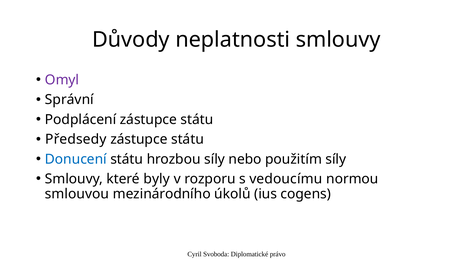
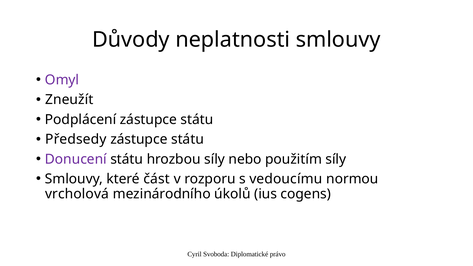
Správní: Správní -> Zneužít
Donucení colour: blue -> purple
byly: byly -> část
smlouvou: smlouvou -> vrcholová
